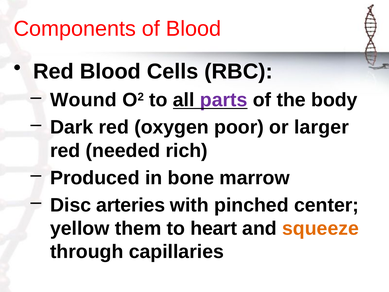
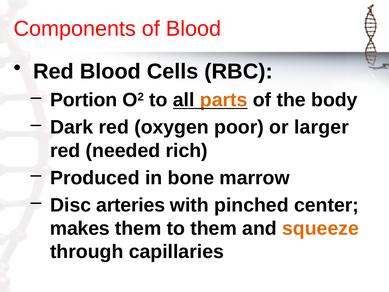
Wound: Wound -> Portion
parts colour: purple -> orange
yellow: yellow -> makes
to heart: heart -> them
